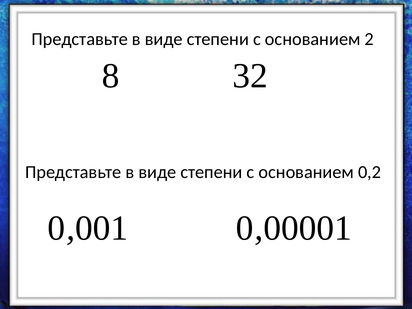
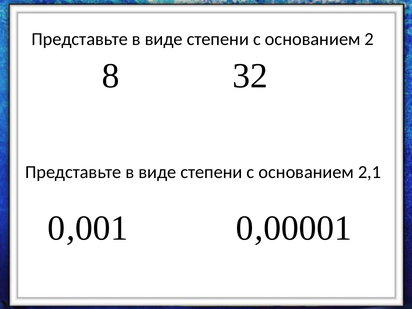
0,2: 0,2 -> 2,1
